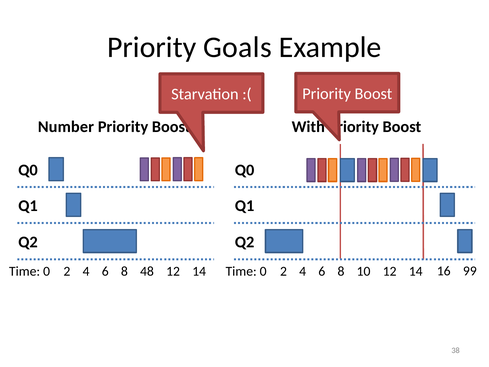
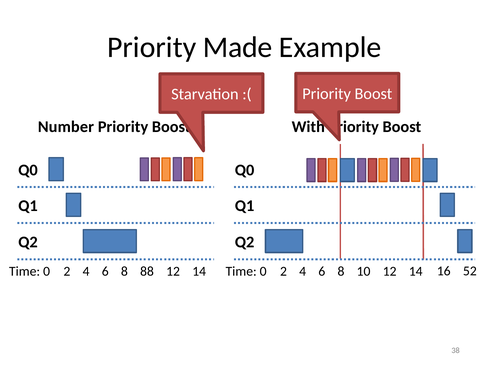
Goals: Goals -> Made
48: 48 -> 88
99: 99 -> 52
